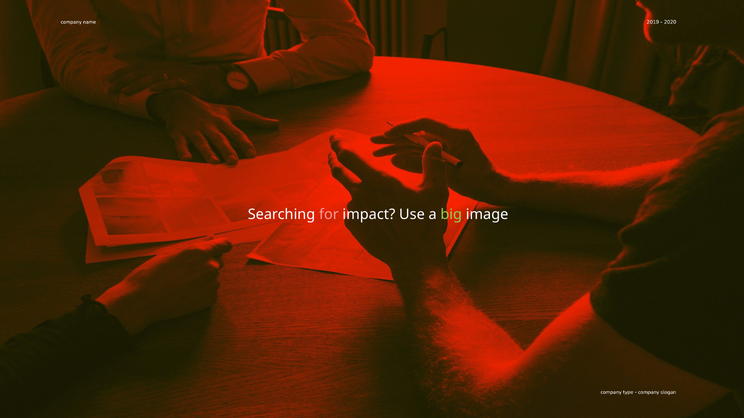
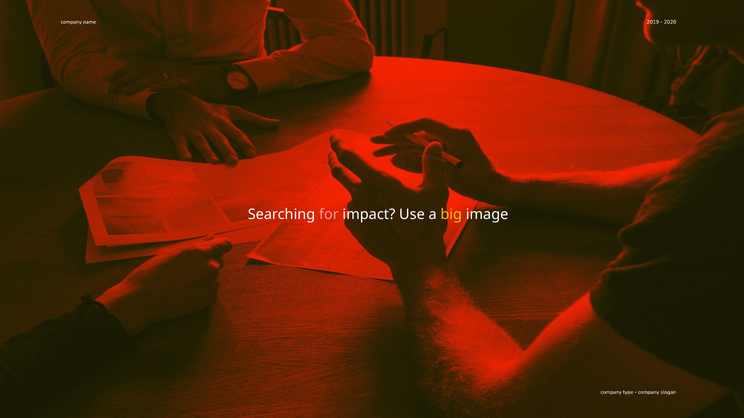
big colour: light green -> yellow
